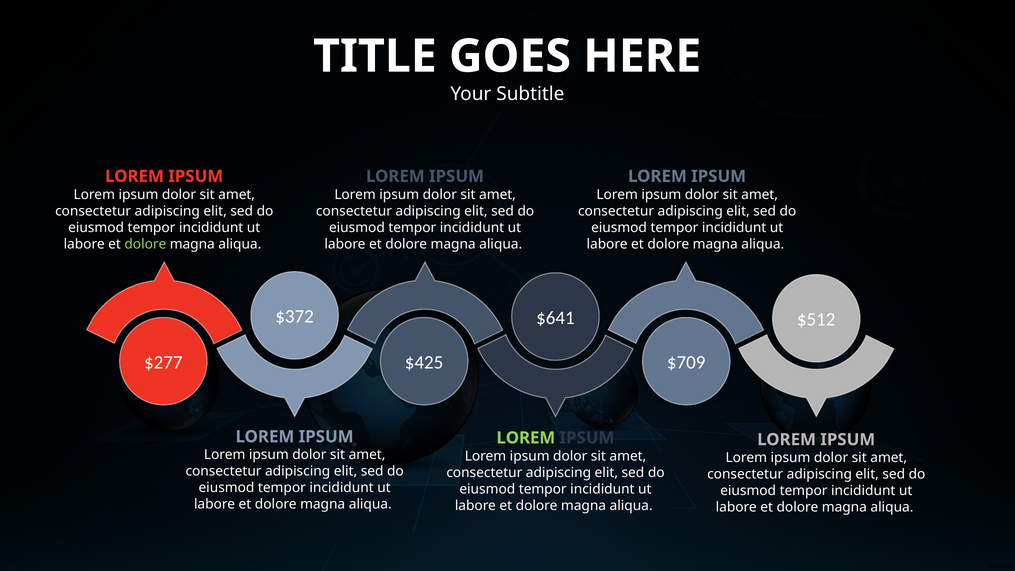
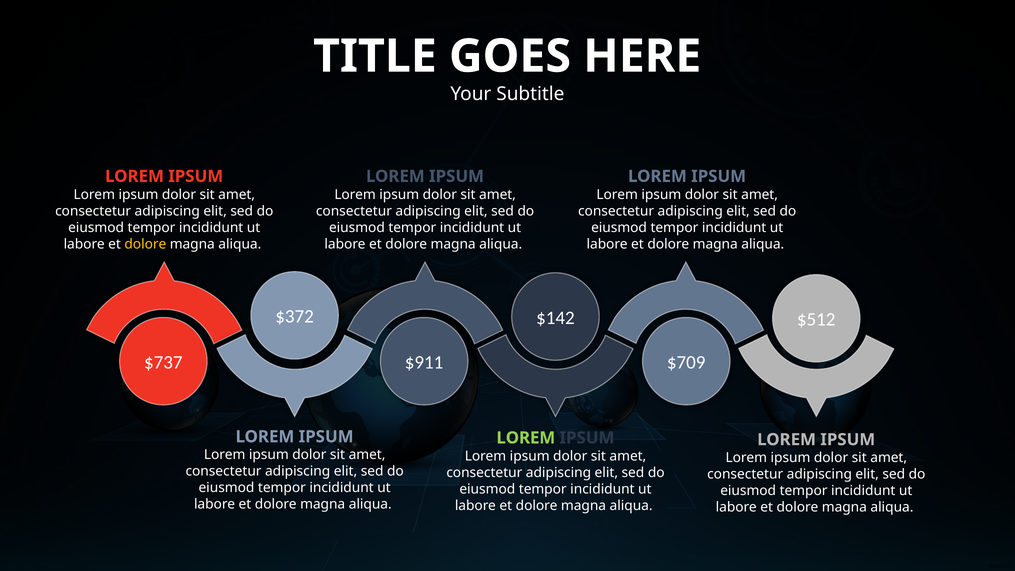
dolore at (145, 244) colour: light green -> yellow
$641: $641 -> $142
$277: $277 -> $737
$425: $425 -> $911
